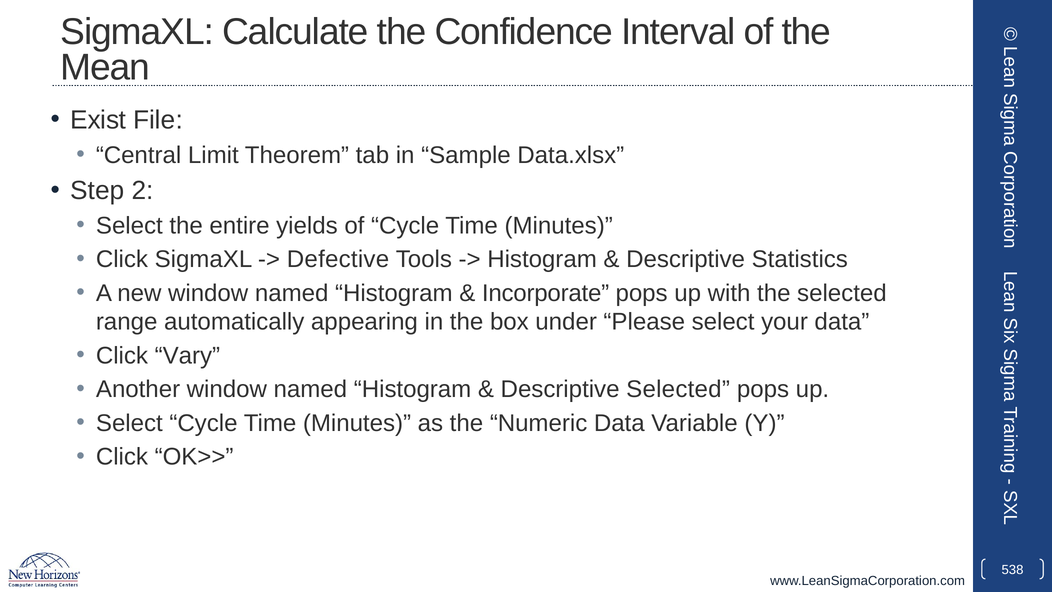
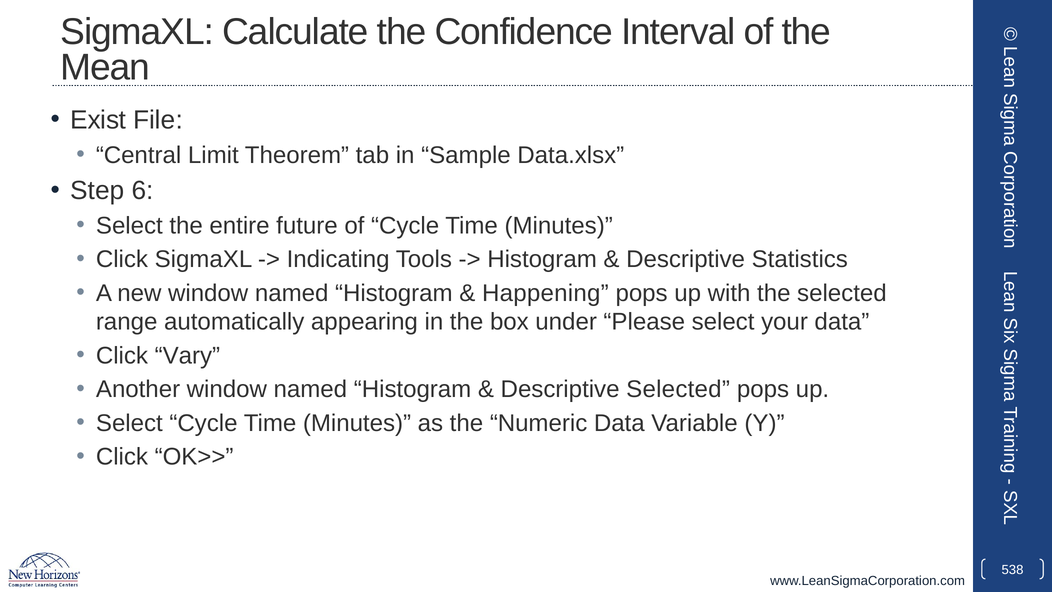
2: 2 -> 6
yields: yields -> future
Defective: Defective -> Indicating
Incorporate: Incorporate -> Happening
